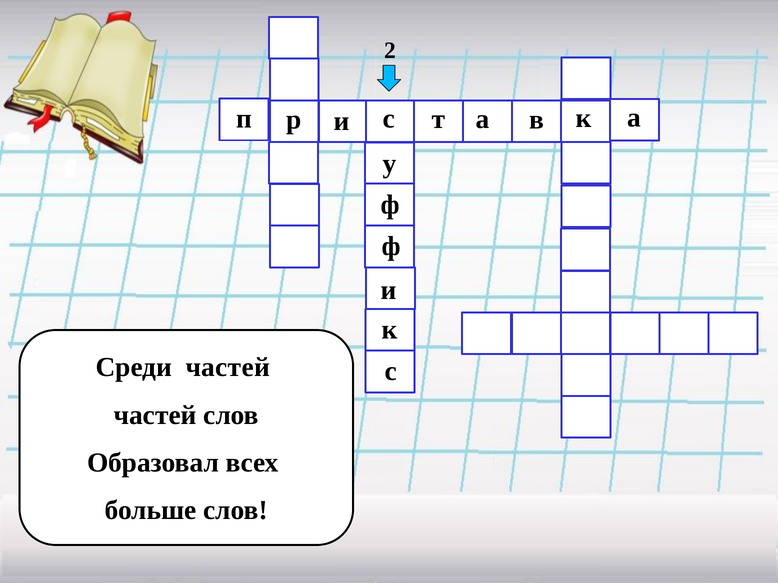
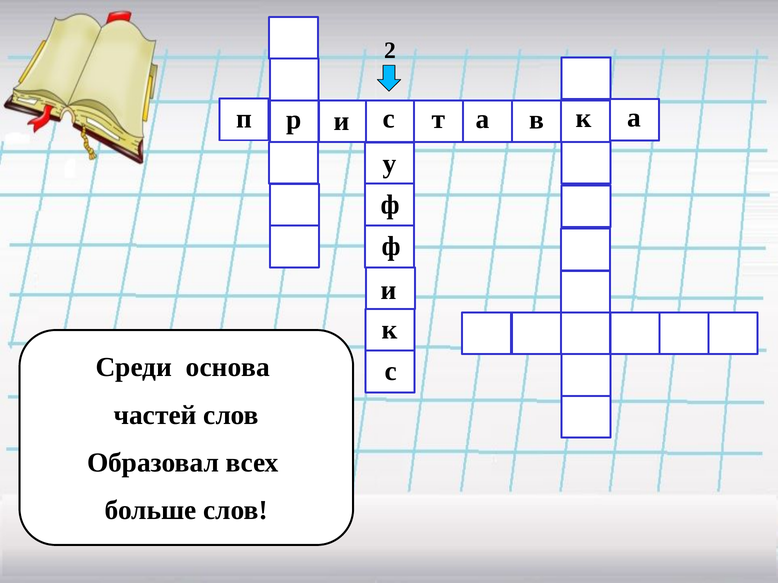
Среди частей: частей -> основа
